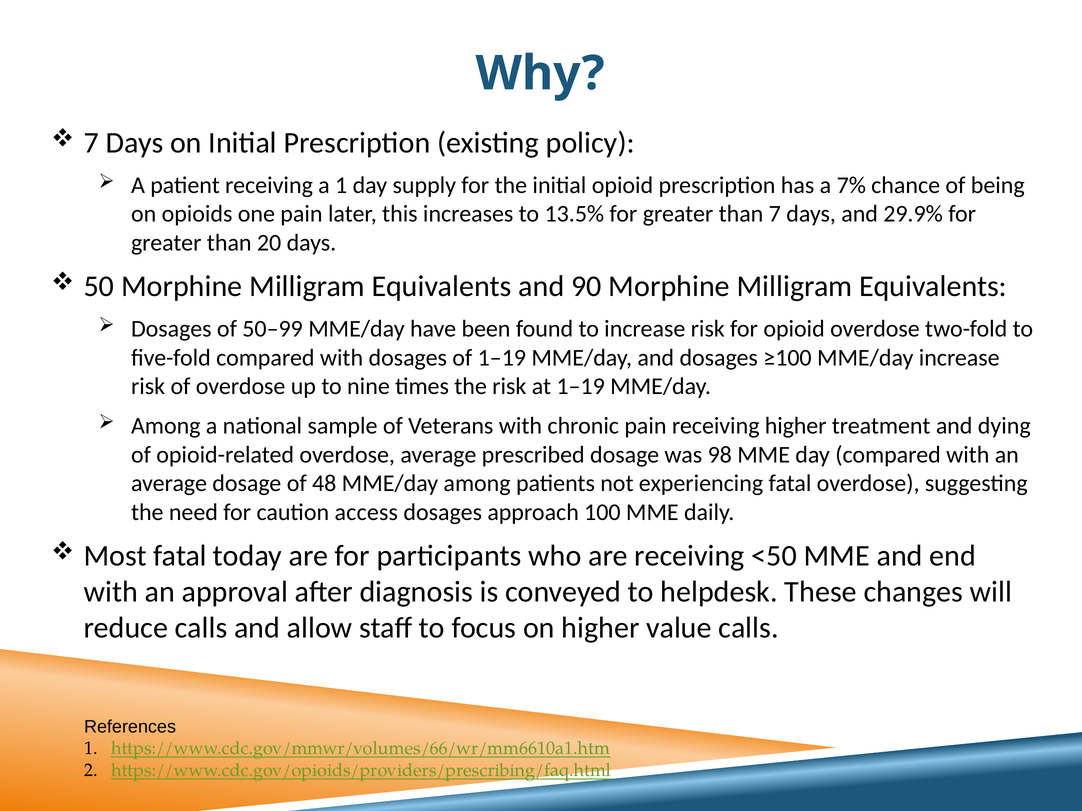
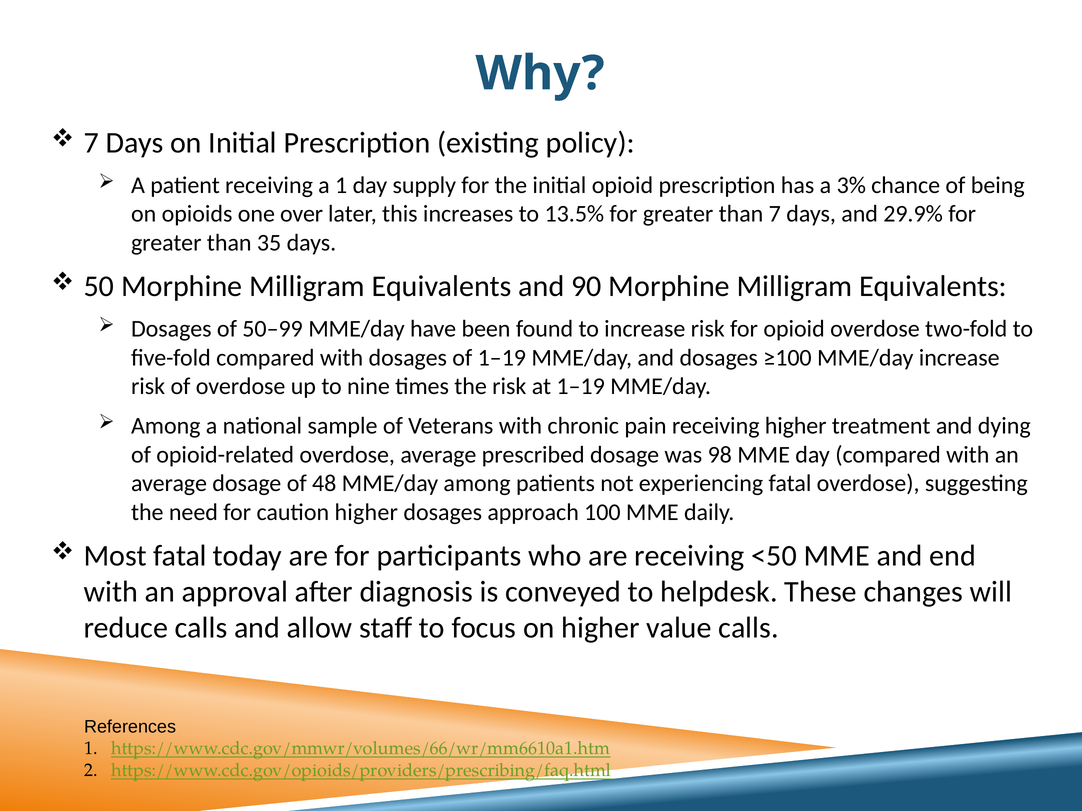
7%: 7% -> 3%
one pain: pain -> over
20: 20 -> 35
caution access: access -> higher
